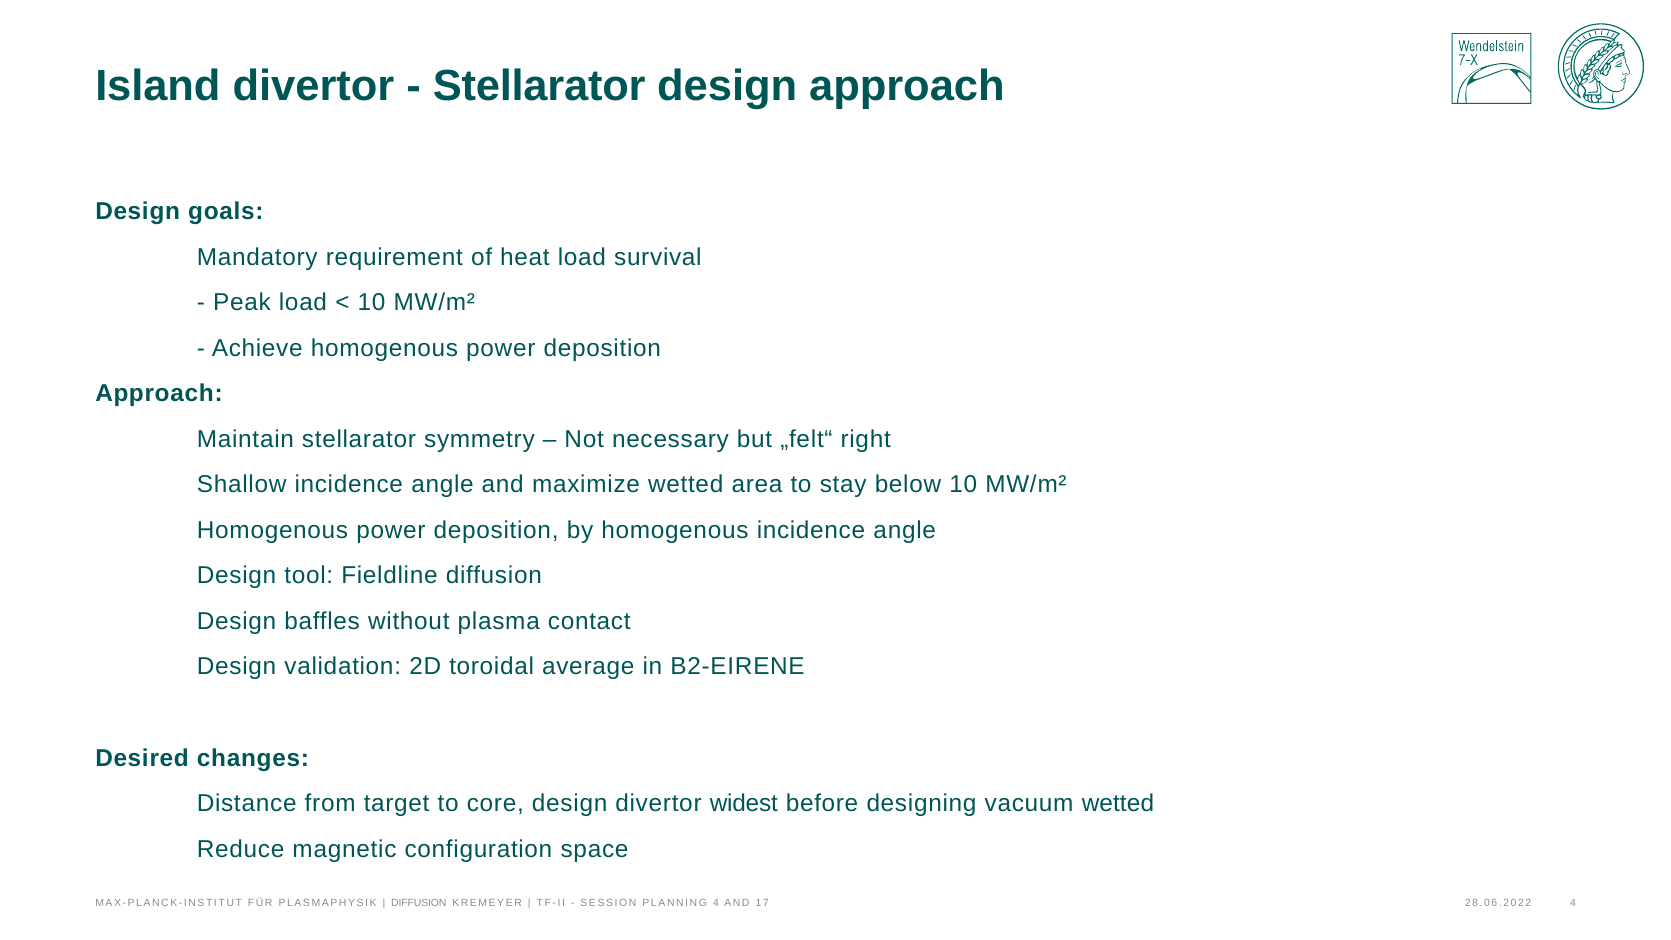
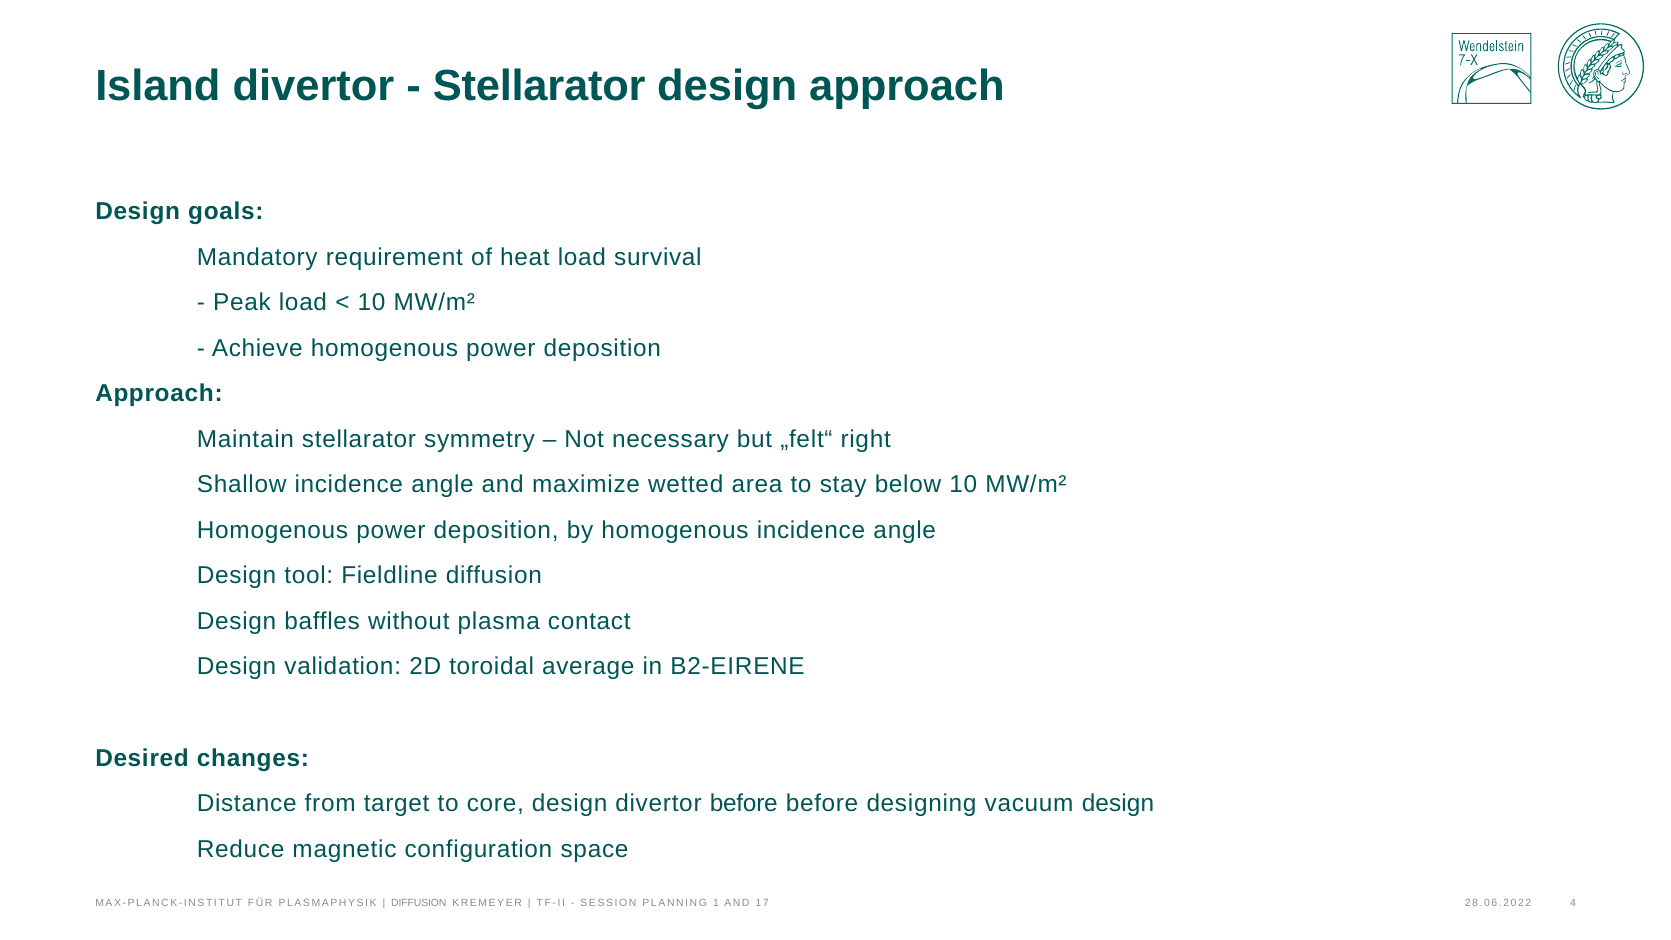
divertor widest: widest -> before
vacuum wetted: wetted -> design
PLANNING 4: 4 -> 1
